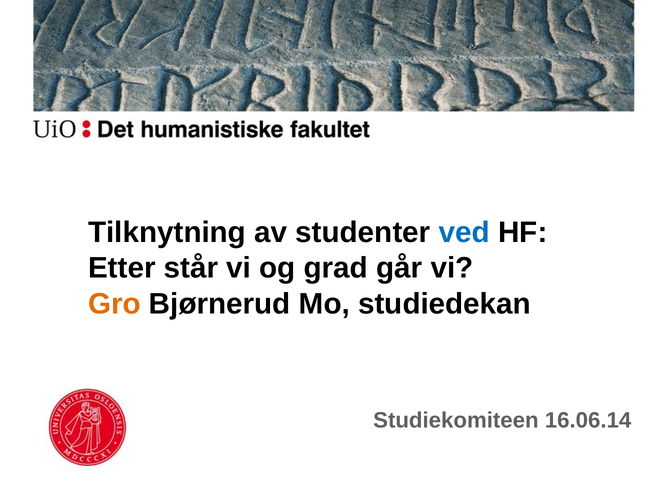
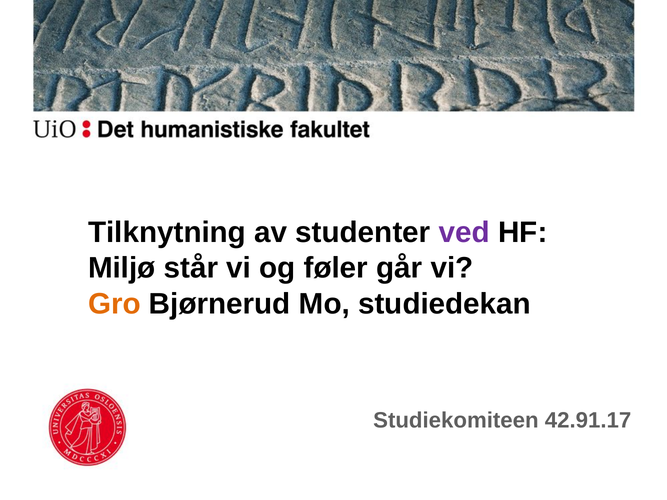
ved colour: blue -> purple
Etter: Etter -> Miljø
grad: grad -> føler
16.06.14: 16.06.14 -> 42.91.17
